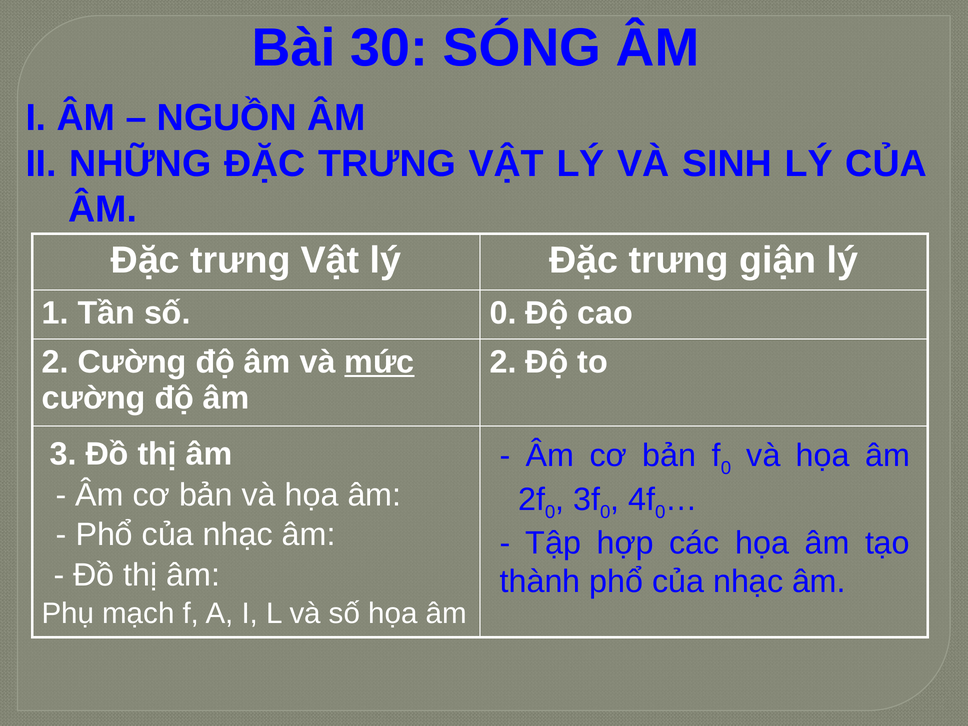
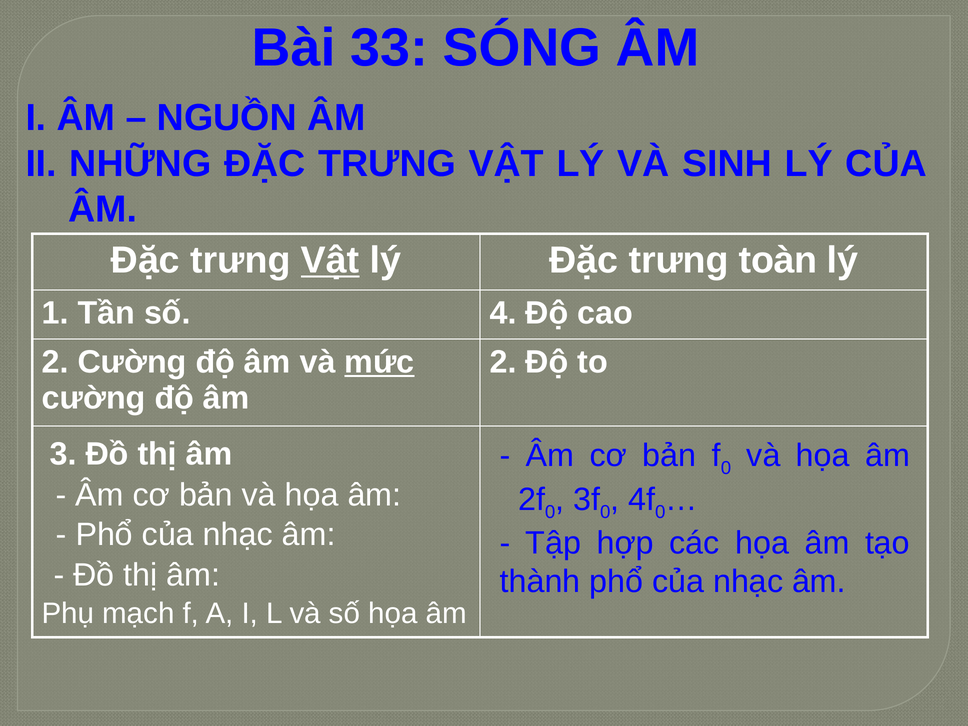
30: 30 -> 33
Vật at (330, 260) underline: none -> present
giận: giận -> toàn
số 0: 0 -> 4
